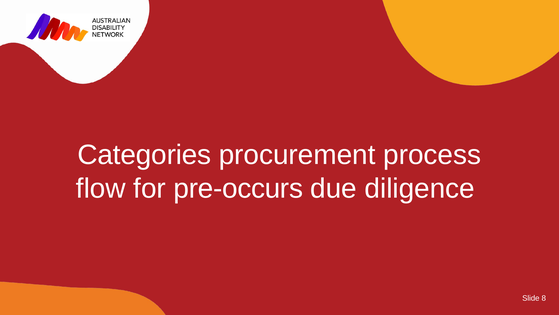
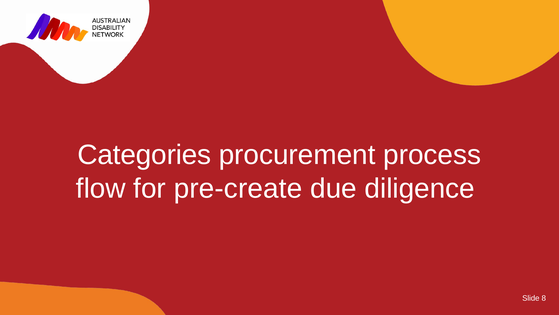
pre-occurs: pre-occurs -> pre-create
